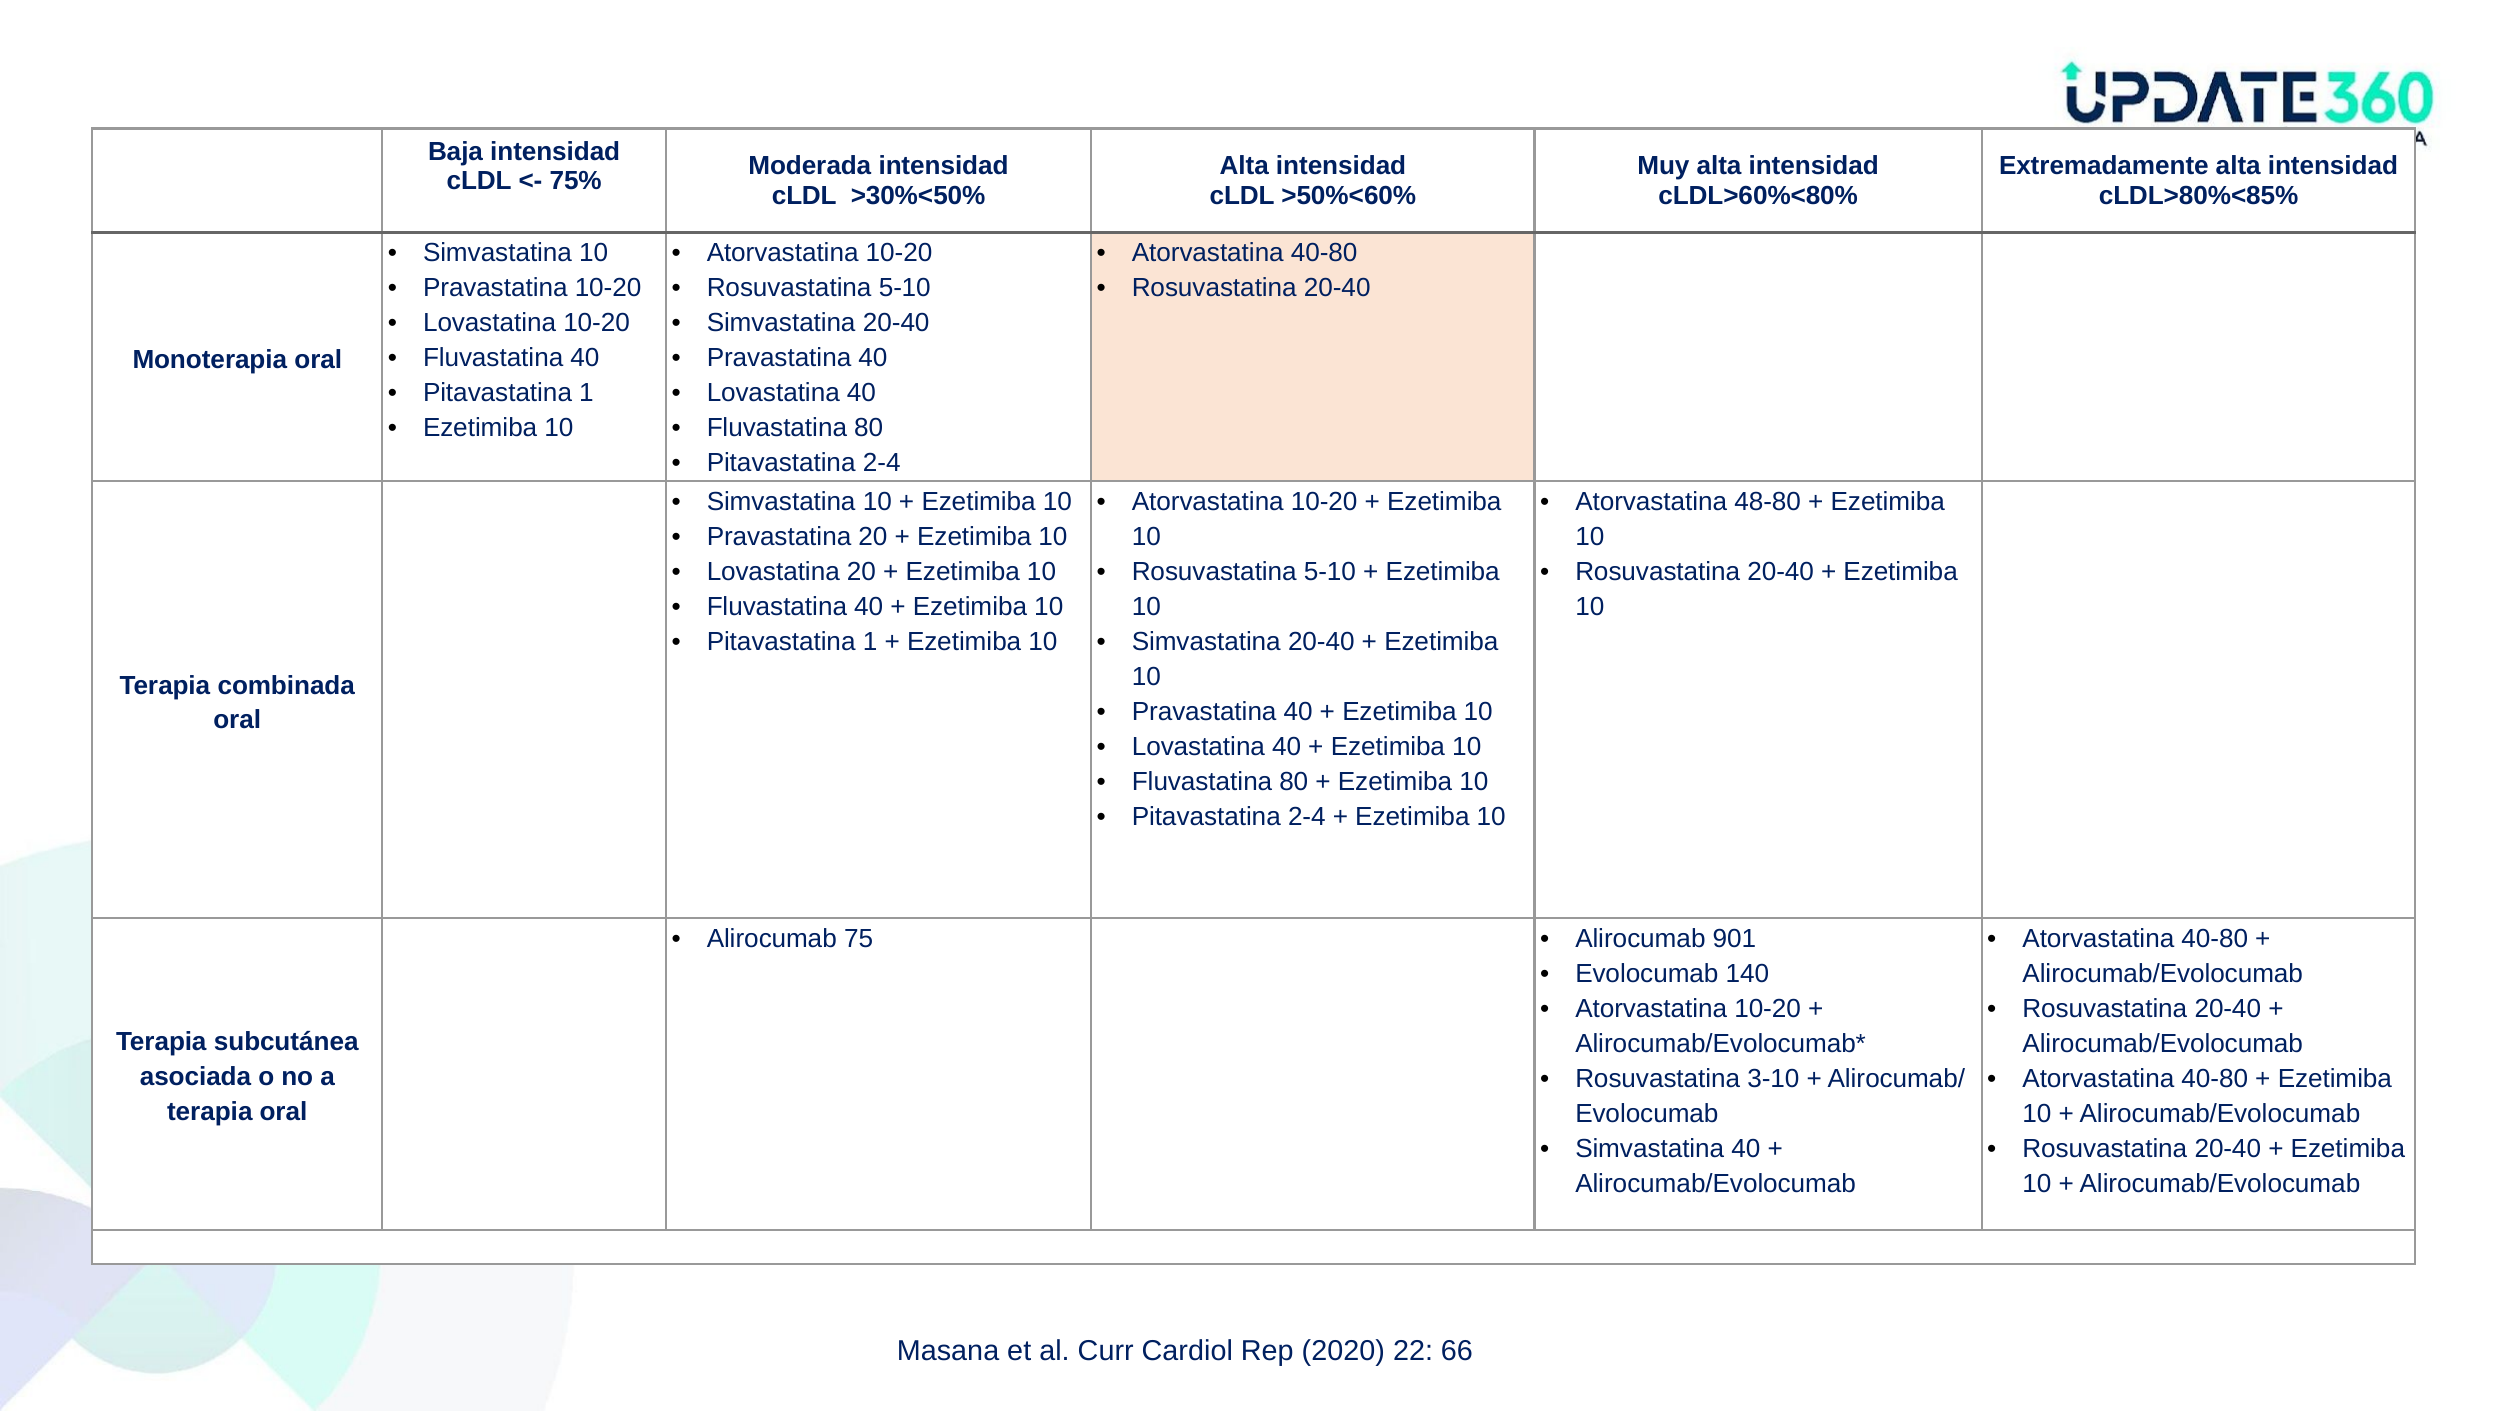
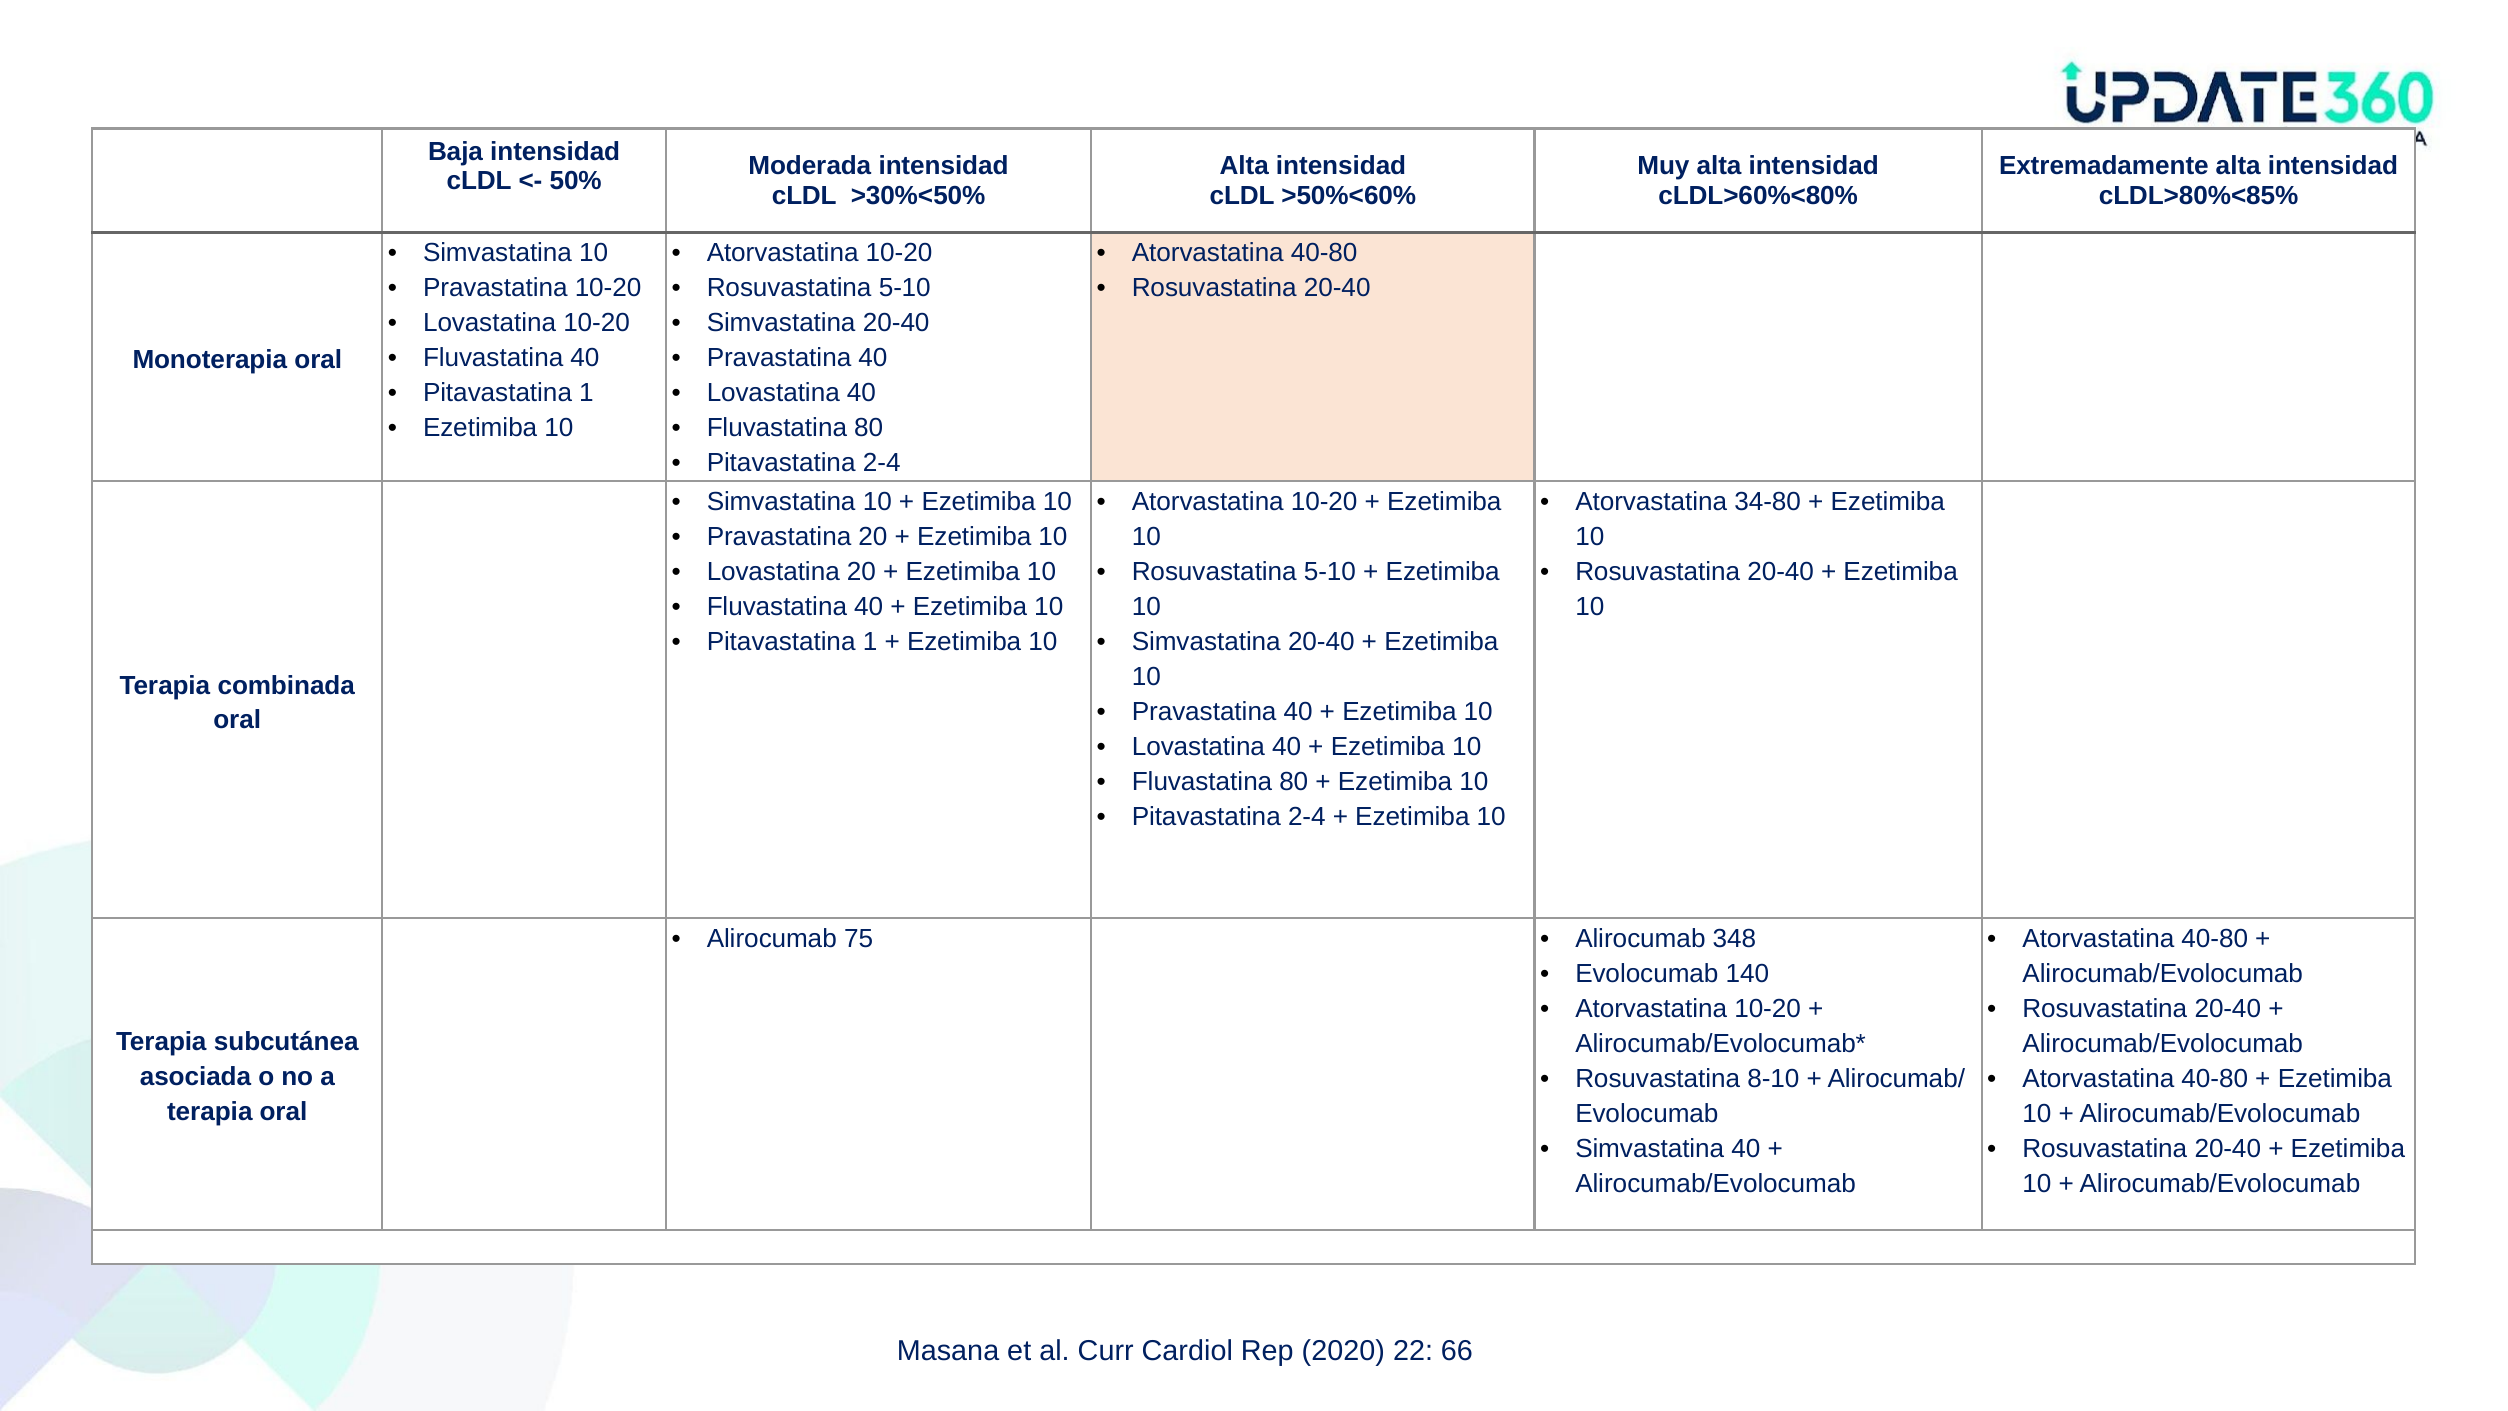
75%: 75% -> 50%
48-80: 48-80 -> 34-80
901: 901 -> 348
3-10: 3-10 -> 8-10
